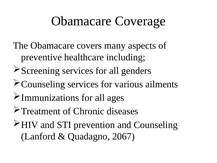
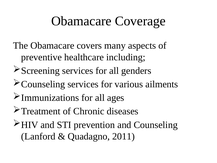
2067: 2067 -> 2011
